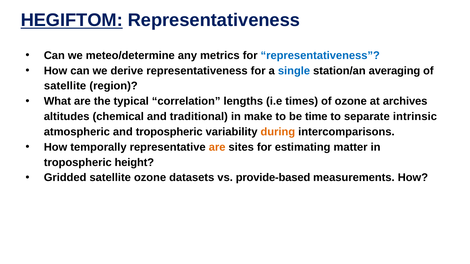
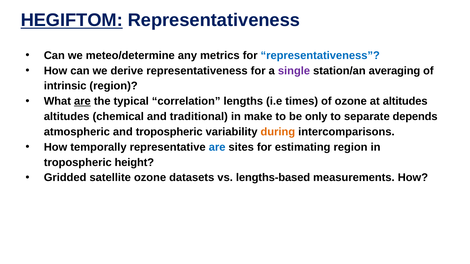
single colour: blue -> purple
satellite at (65, 86): satellite -> intrinsic
are at (82, 101) underline: none -> present
at archives: archives -> altitudes
time: time -> only
intrinsic: intrinsic -> depends
are at (217, 147) colour: orange -> blue
estimating matter: matter -> region
provide-based: provide-based -> lengths-based
